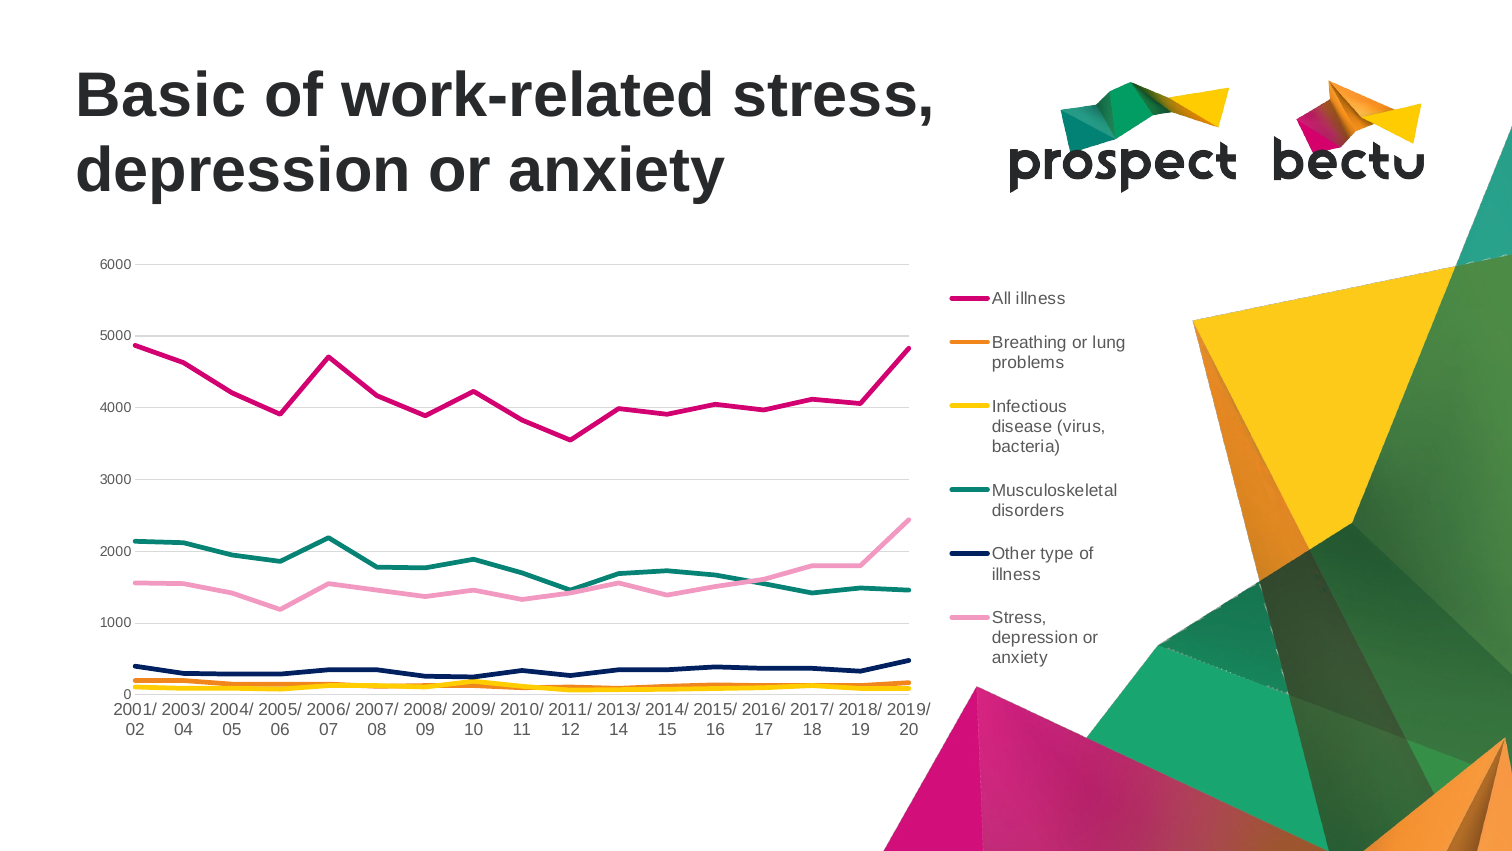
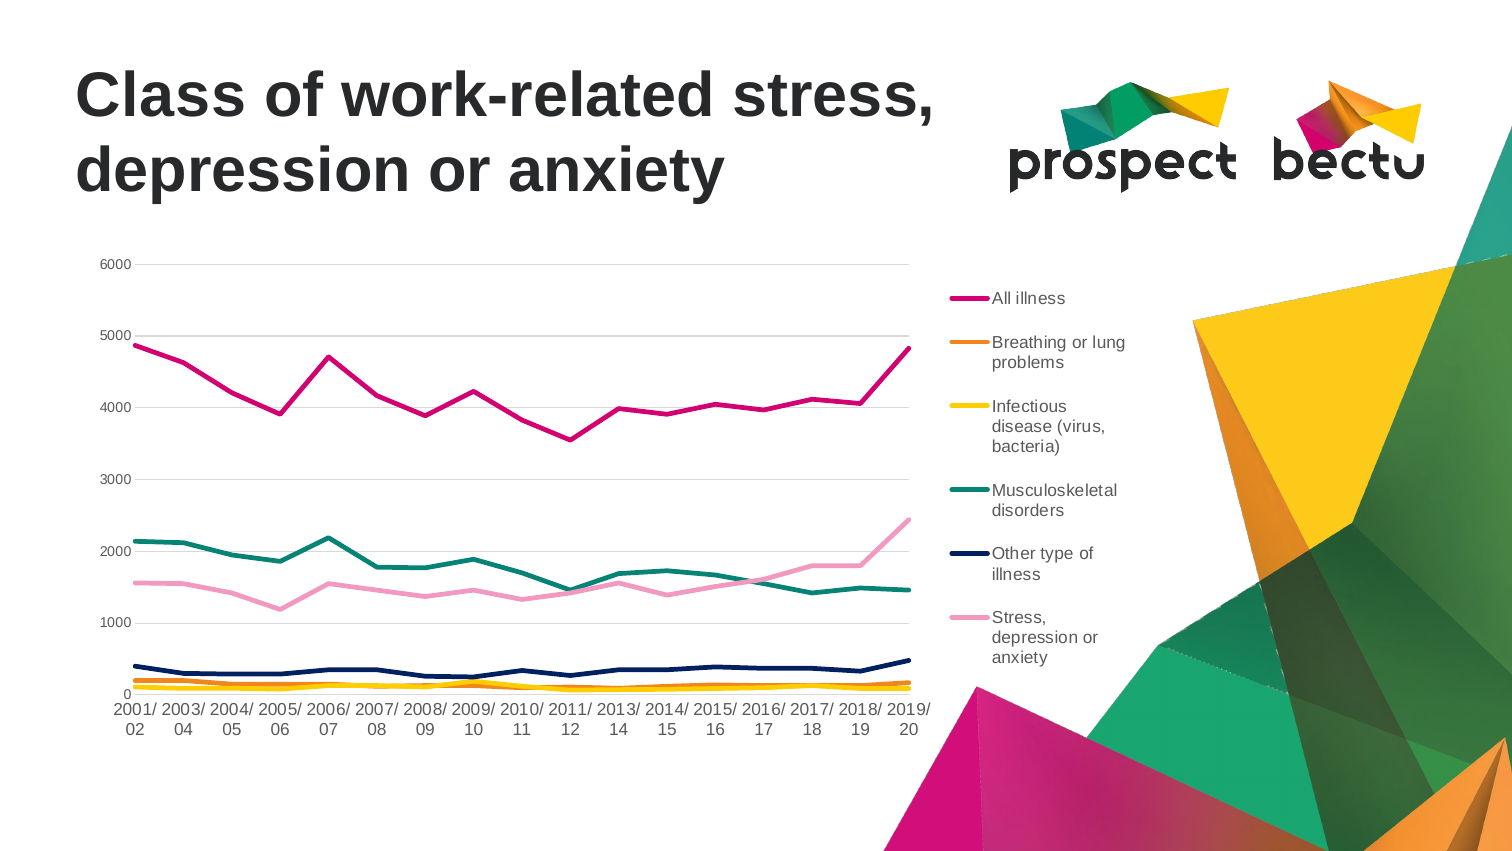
Basic: Basic -> Class
